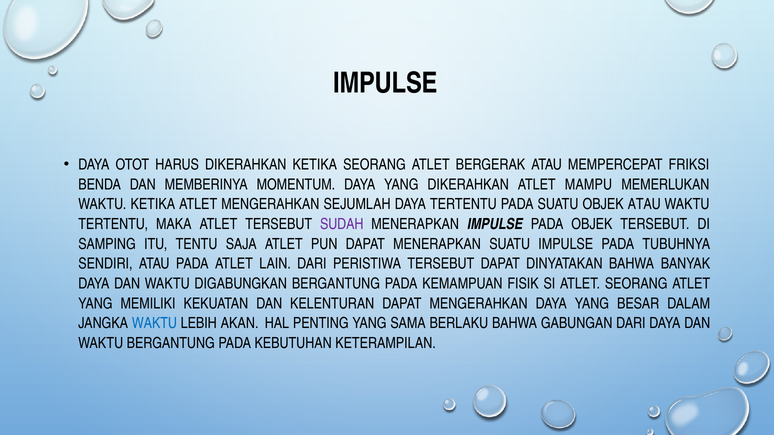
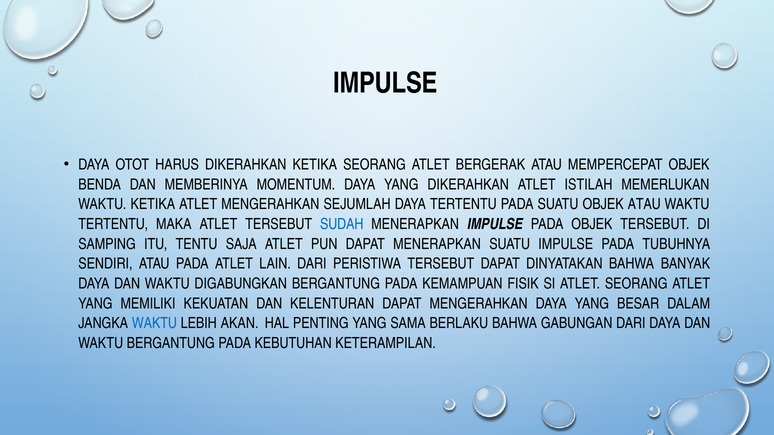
MEMPERCEPAT FRIKSI: FRIKSI -> OBJEK
MAMPU: MAMPU -> ISTILAH
SUDAH colour: purple -> blue
